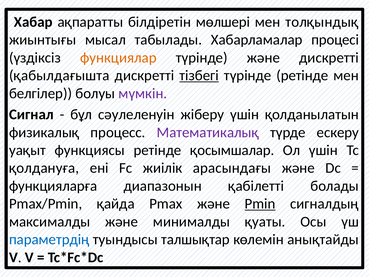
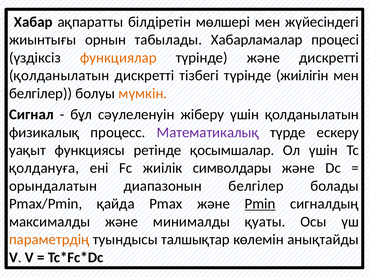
толқындық: толқындық -> жүйесіндегі
мысал: мысал -> орнын
қабылдағышта at (59, 75): қабылдағышта -> қолданылатын
тізбегі underline: present -> none
түрінде ретінде: ретінде -> жиілігін
мүмкін colour: purple -> orange
арасындағы: арасындағы -> символдары
функцияларға: функцияларға -> орындалатын
диапазонын қабілетті: қабілетті -> белгілер
параметрдің colour: blue -> orange
